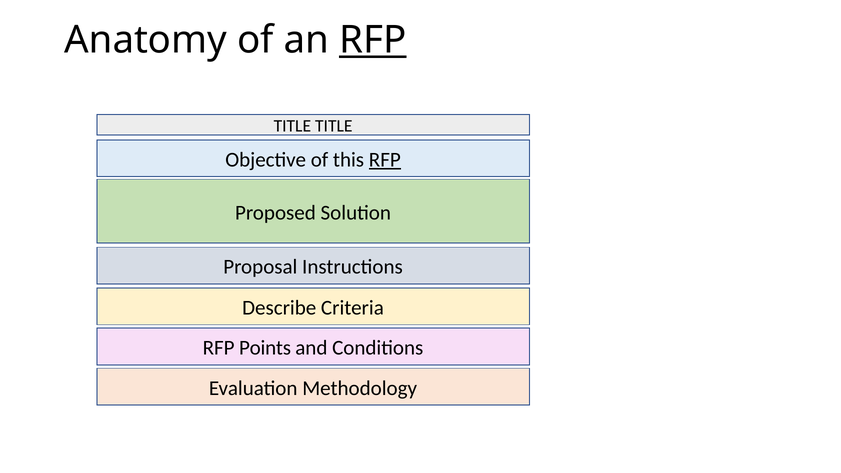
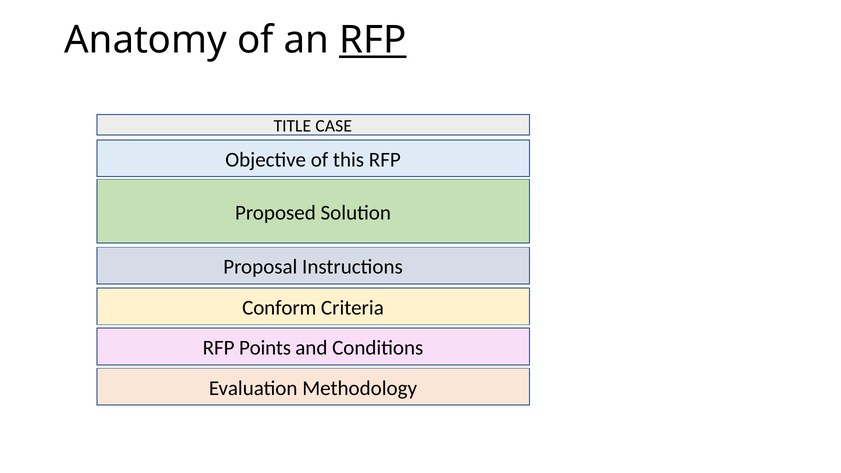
TITLE TITLE: TITLE -> CASE
RFP at (385, 160) underline: present -> none
Describe: Describe -> Conform
